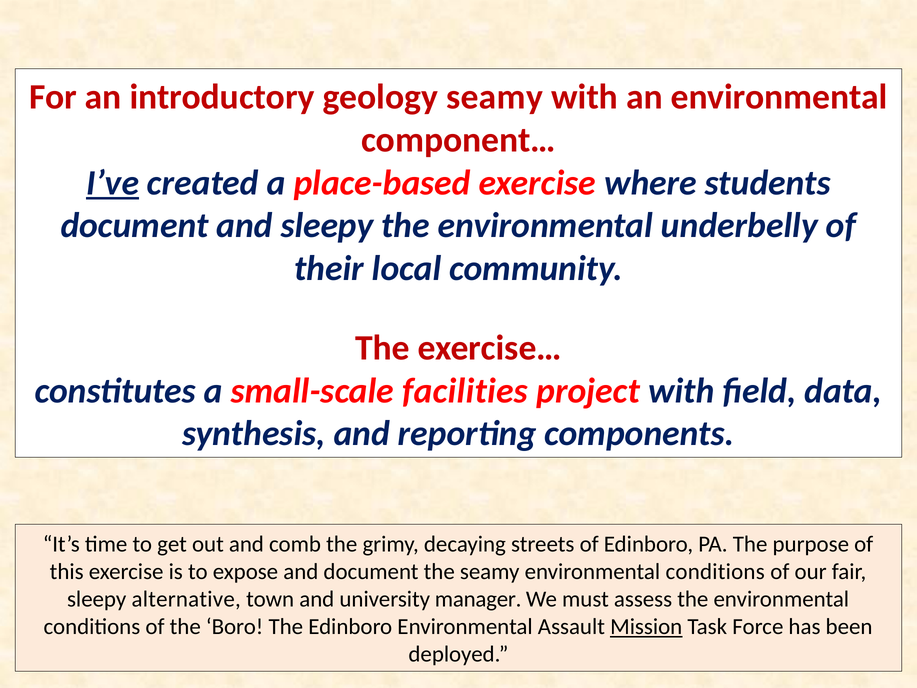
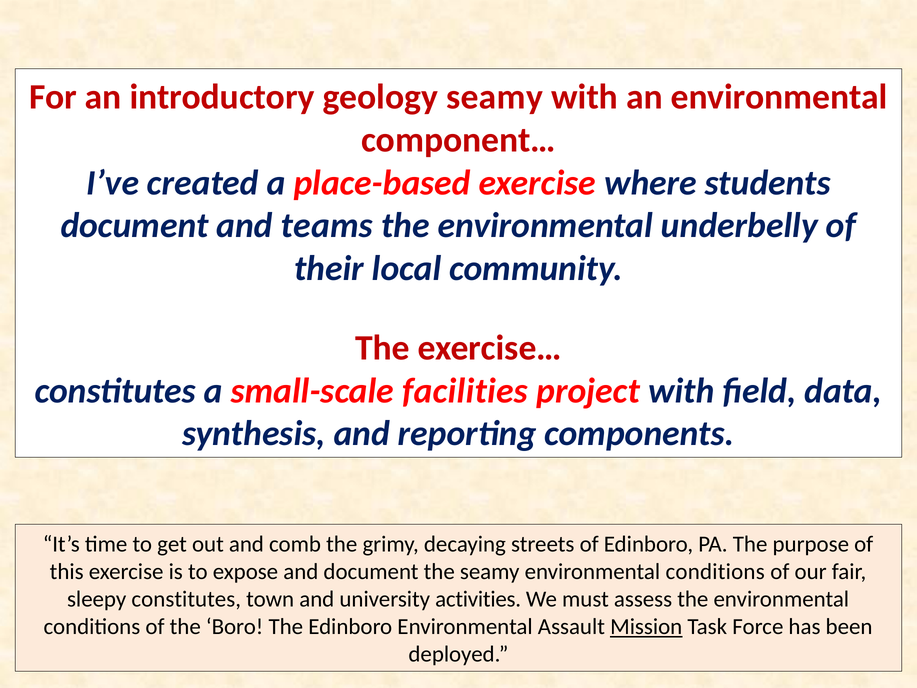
I’ve underline: present -> none
and sleepy: sleepy -> teams
sleepy alternative: alternative -> constitutes
manager: manager -> activities
